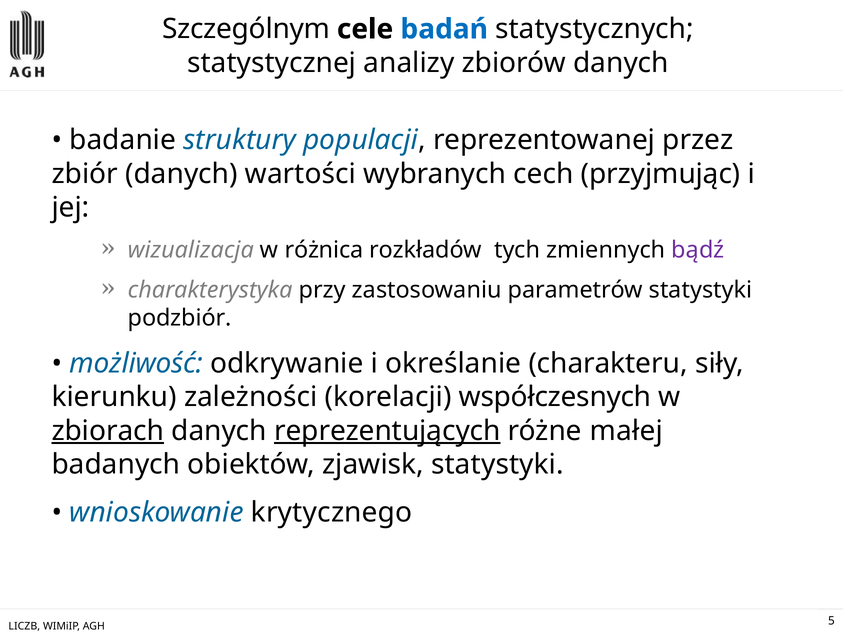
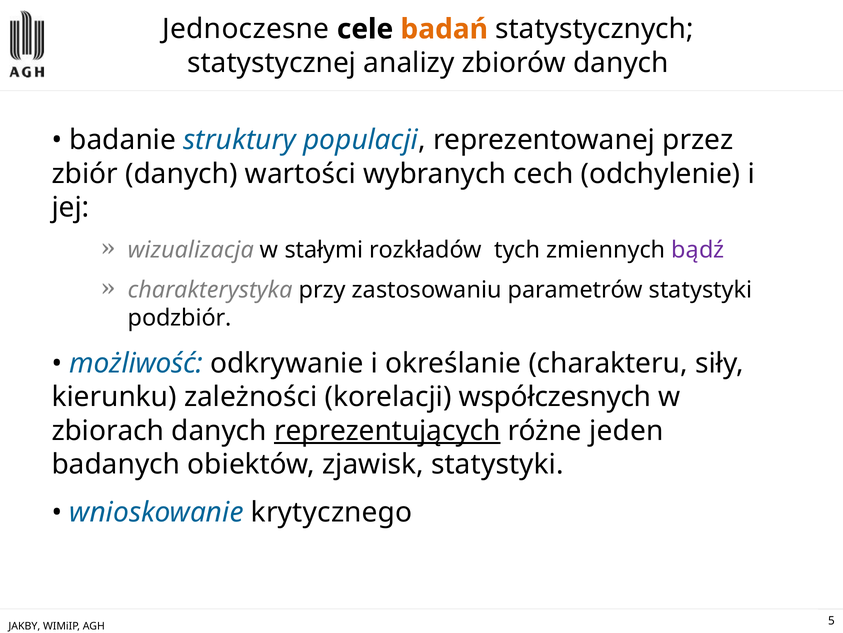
Szczególnym: Szczególnym -> Jednoczesne
badań colour: blue -> orange
przyjmując: przyjmując -> odchylenie
różnica: różnica -> stałymi
zbiorach underline: present -> none
małej: małej -> jeden
LICZB: LICZB -> JAKBY
